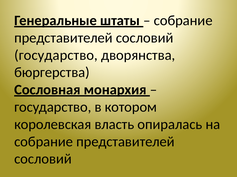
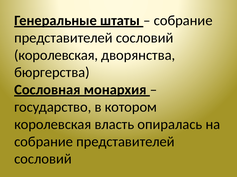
государство at (56, 55): государство -> королевская
